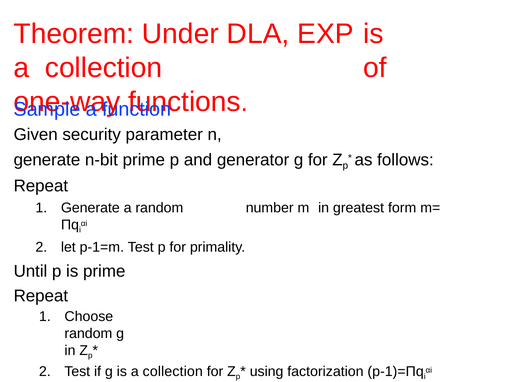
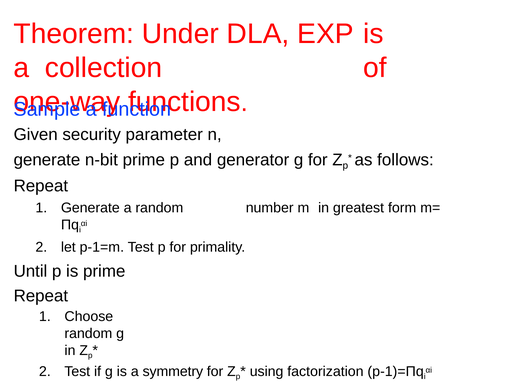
g is a collection: collection -> symmetry
